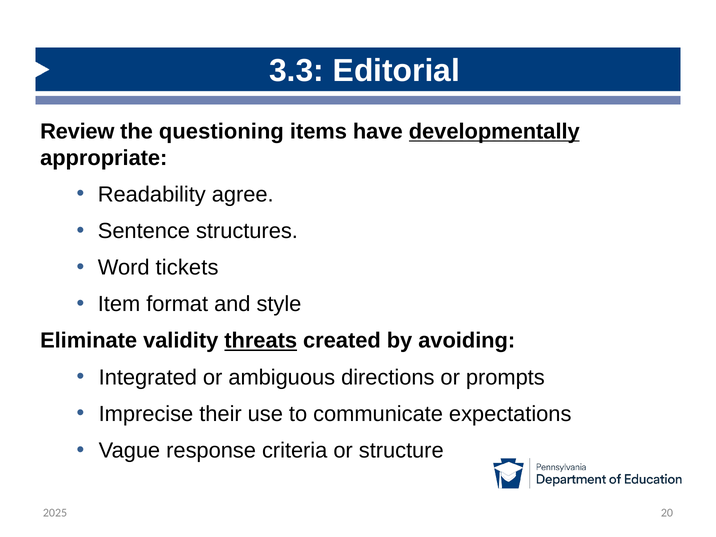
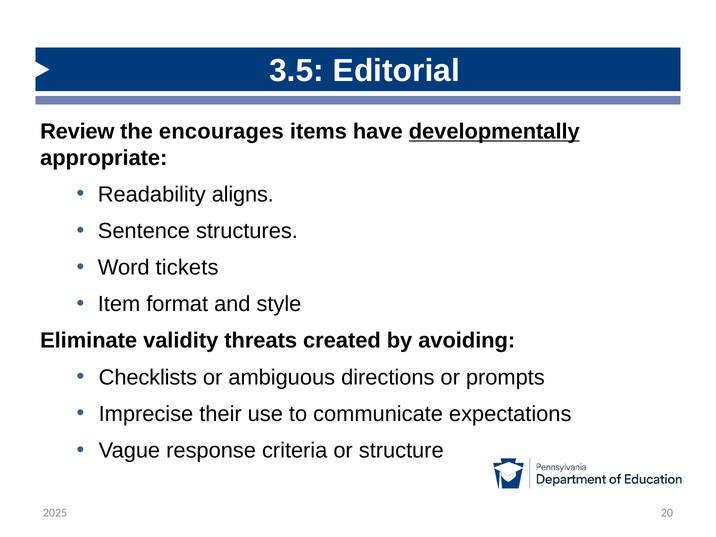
3.3: 3.3 -> 3.5
questioning: questioning -> encourages
agree: agree -> aligns
threats underline: present -> none
Integrated: Integrated -> Checklists
